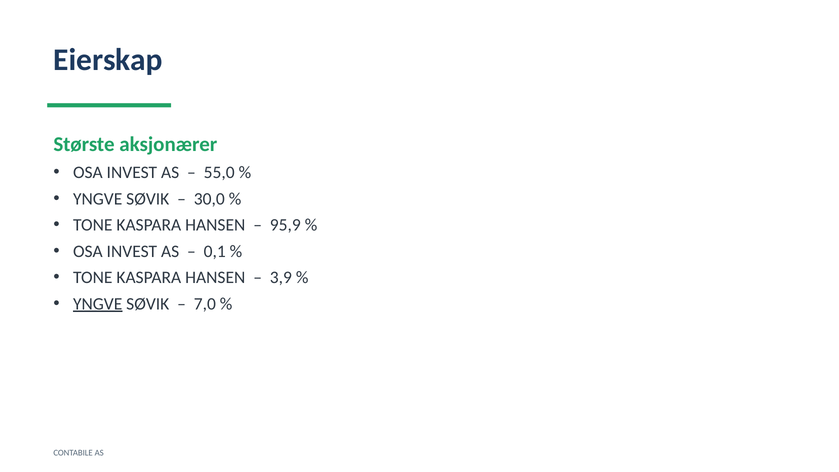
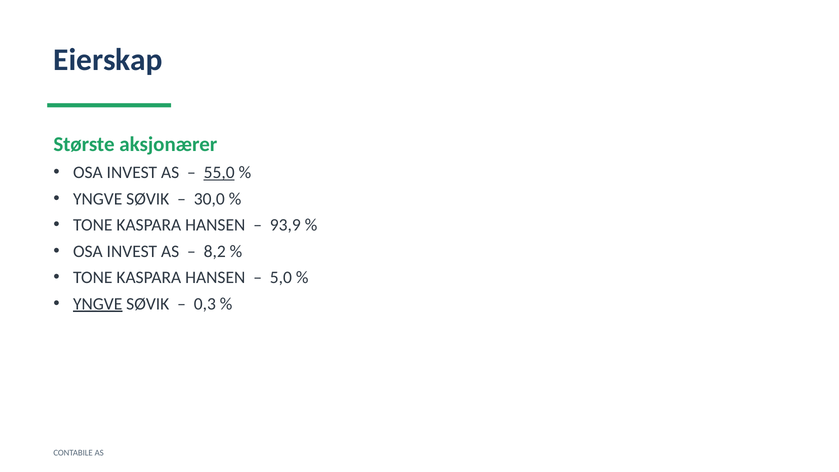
55,0 underline: none -> present
95,9: 95,9 -> 93,9
0,1: 0,1 -> 8,2
3,9: 3,9 -> 5,0
7,0: 7,0 -> 0,3
